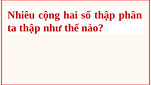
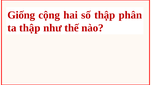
Nhiêu: Nhiêu -> Giống
